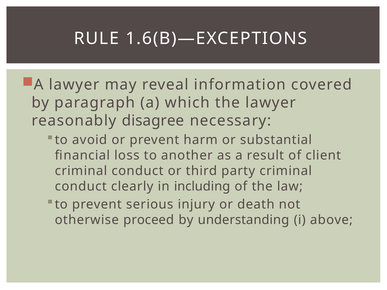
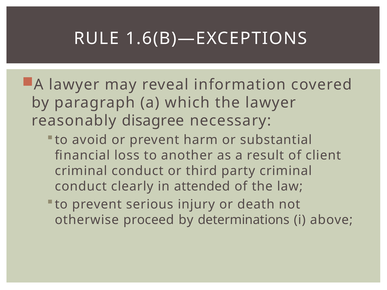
including: including -> attended
understanding: understanding -> determinations
